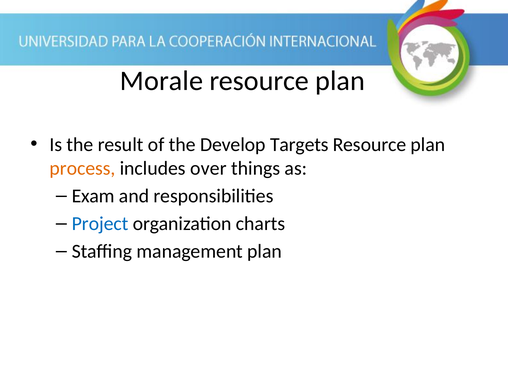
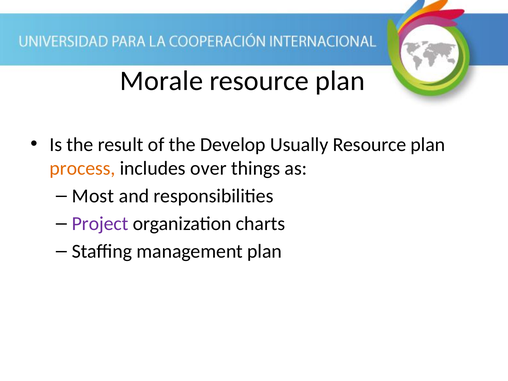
Targets: Targets -> Usually
Exam: Exam -> Most
Project colour: blue -> purple
